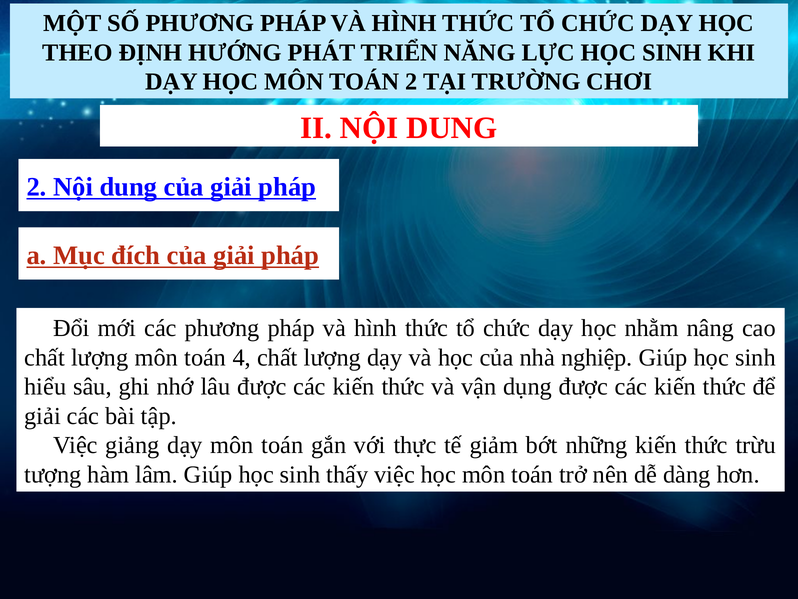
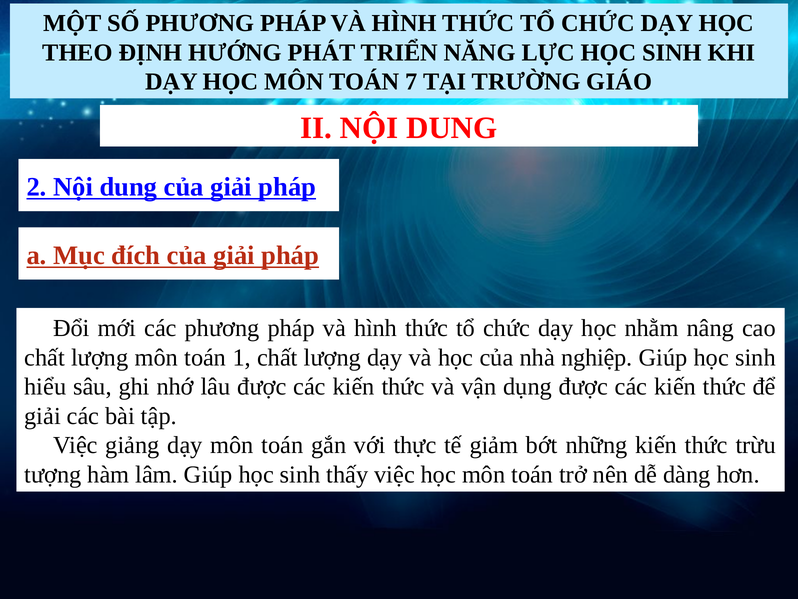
TOÁN 2: 2 -> 7
CHƠI: CHƠI -> GIÁO
4: 4 -> 1
